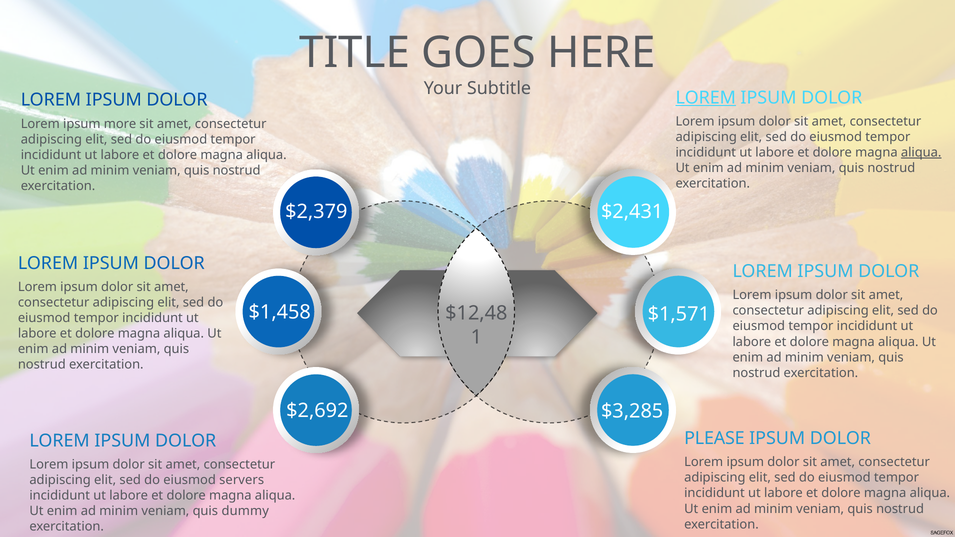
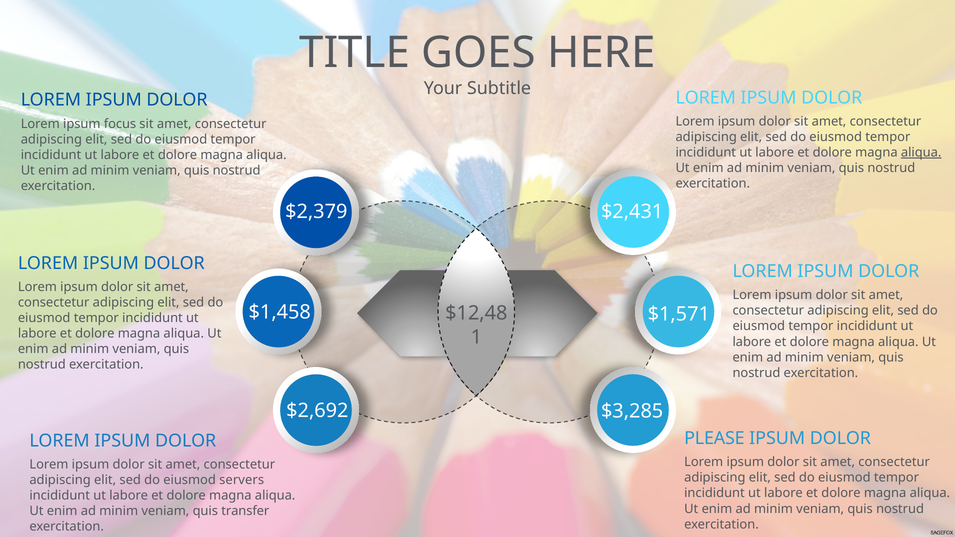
LOREM at (706, 98) underline: present -> none
more: more -> focus
dummy: dummy -> transfer
